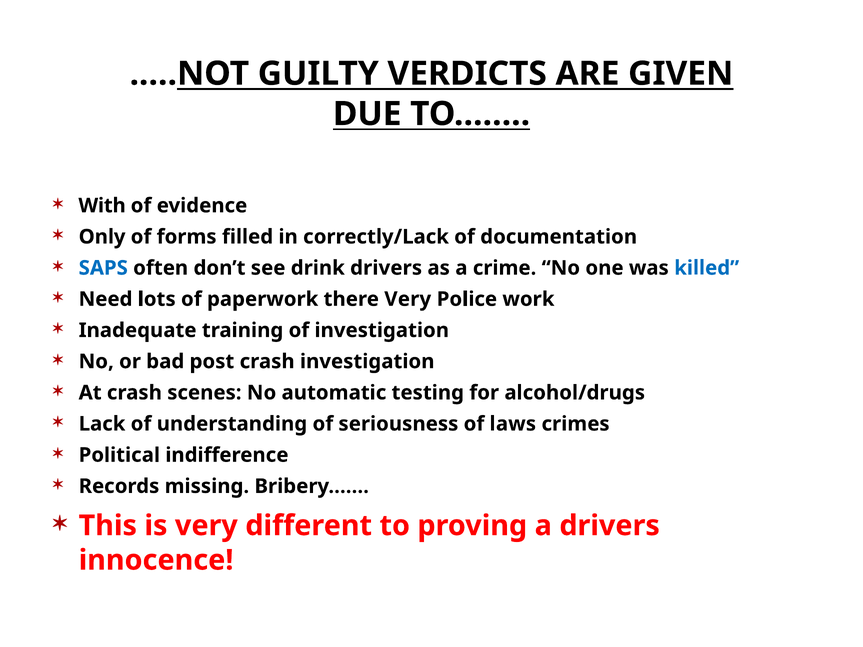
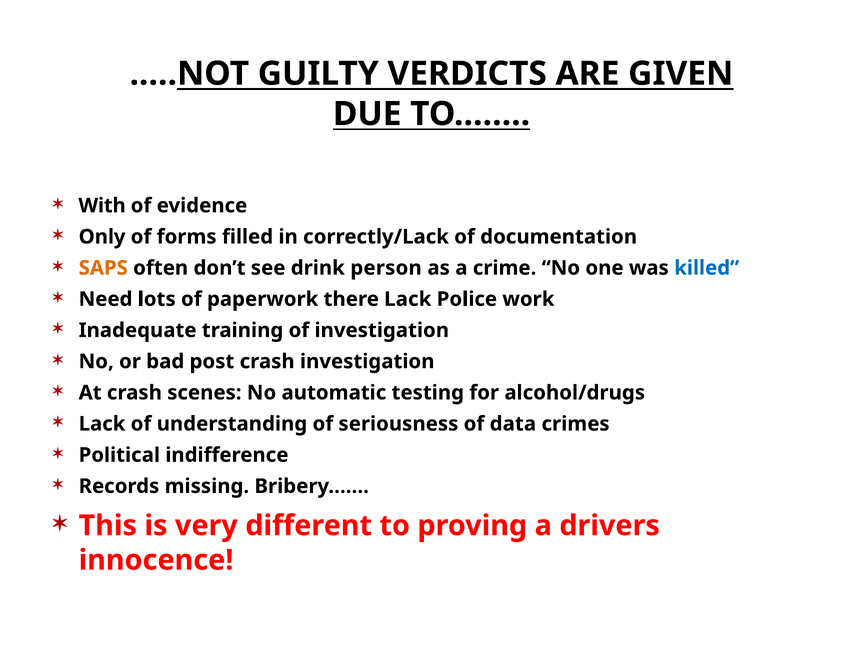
SAPS colour: blue -> orange
drink drivers: drivers -> person
there Very: Very -> Lack
laws: laws -> data
